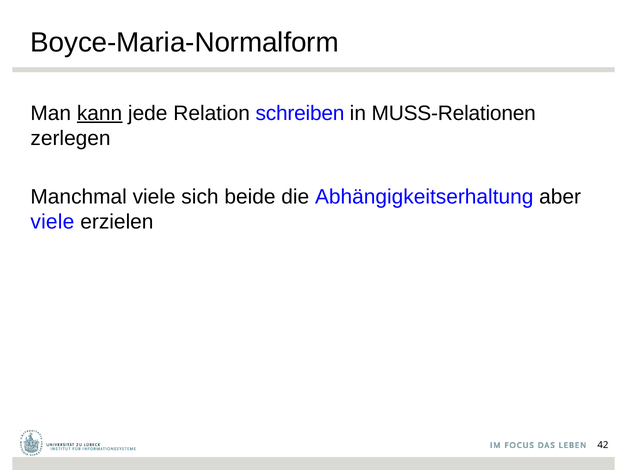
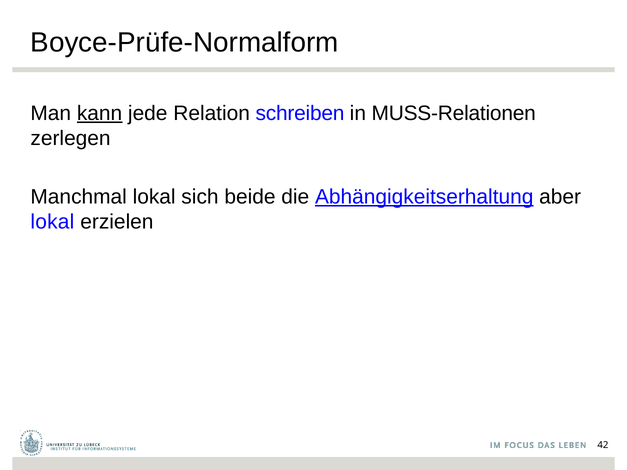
Boyce-Maria-Normalform: Boyce-Maria-Normalform -> Boyce-Prüfe-Normalform
Manchmal viele: viele -> lokal
Abhängigkeitserhaltung underline: none -> present
viele at (52, 222): viele -> lokal
